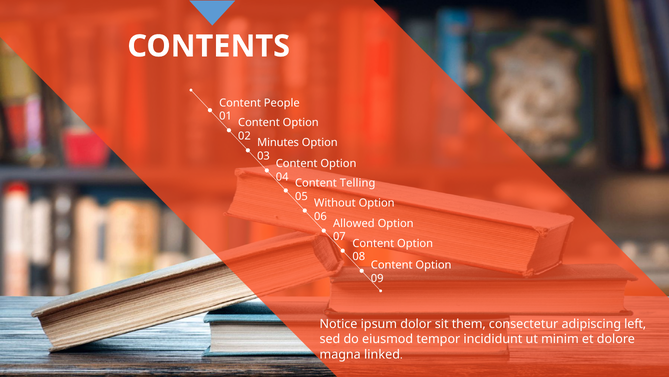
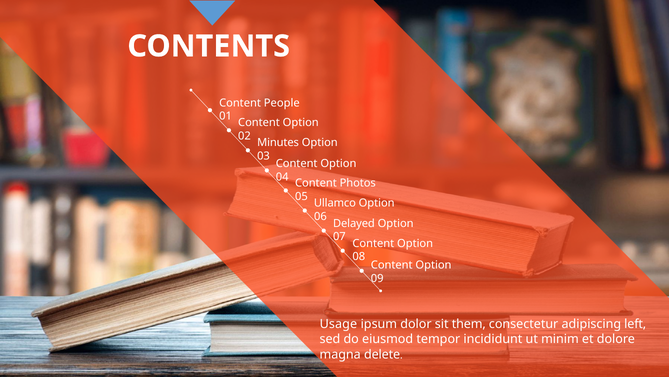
Telling: Telling -> Photos
Without: Without -> Ullamco
Allowed: Allowed -> Delayed
Notice: Notice -> Usage
linked: linked -> delete
